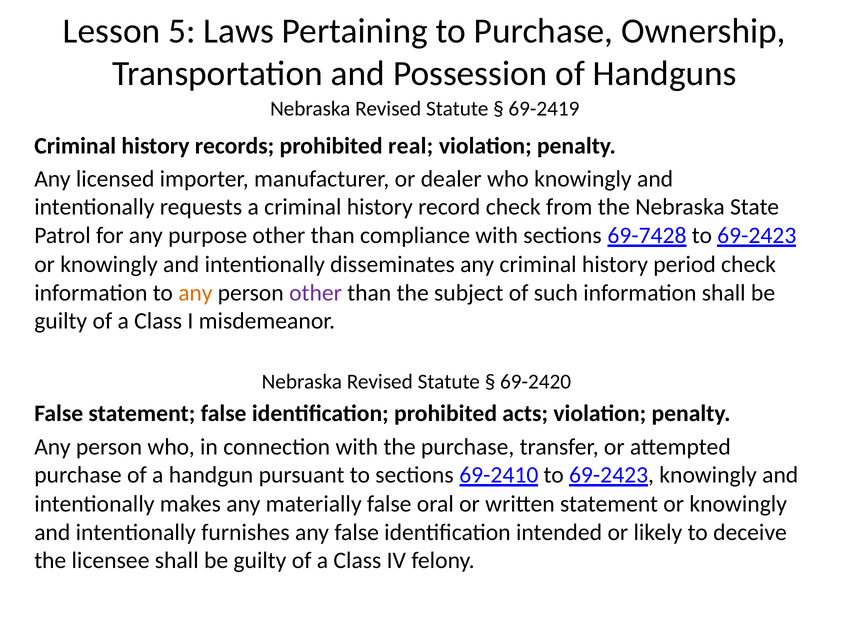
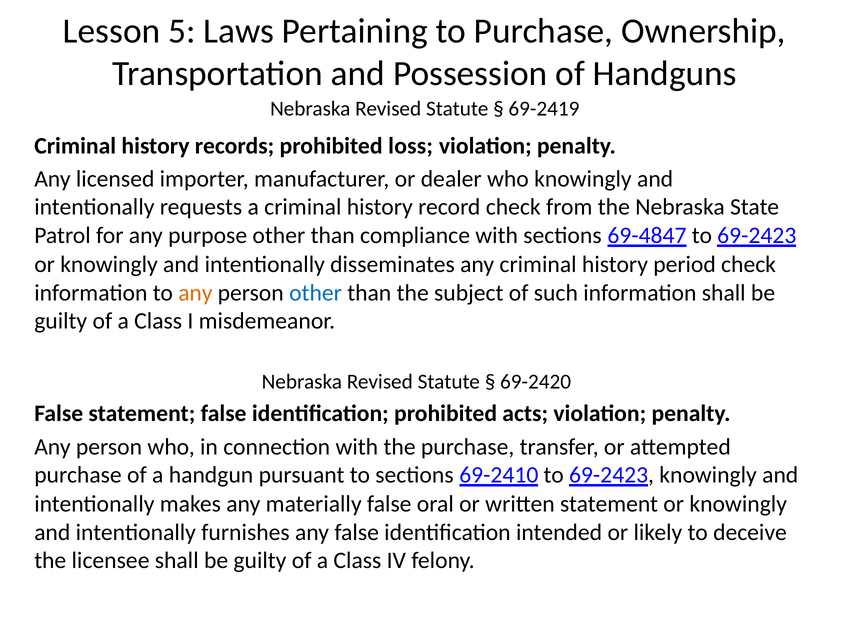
real: real -> loss
69-7428: 69-7428 -> 69-4847
other at (316, 293) colour: purple -> blue
